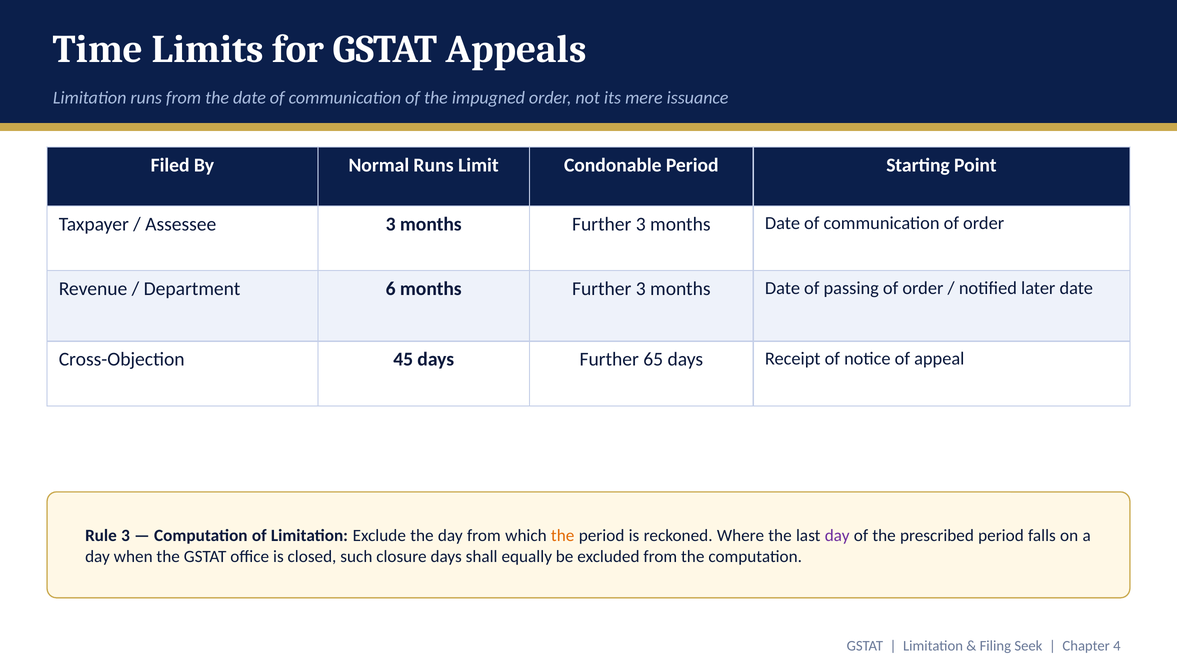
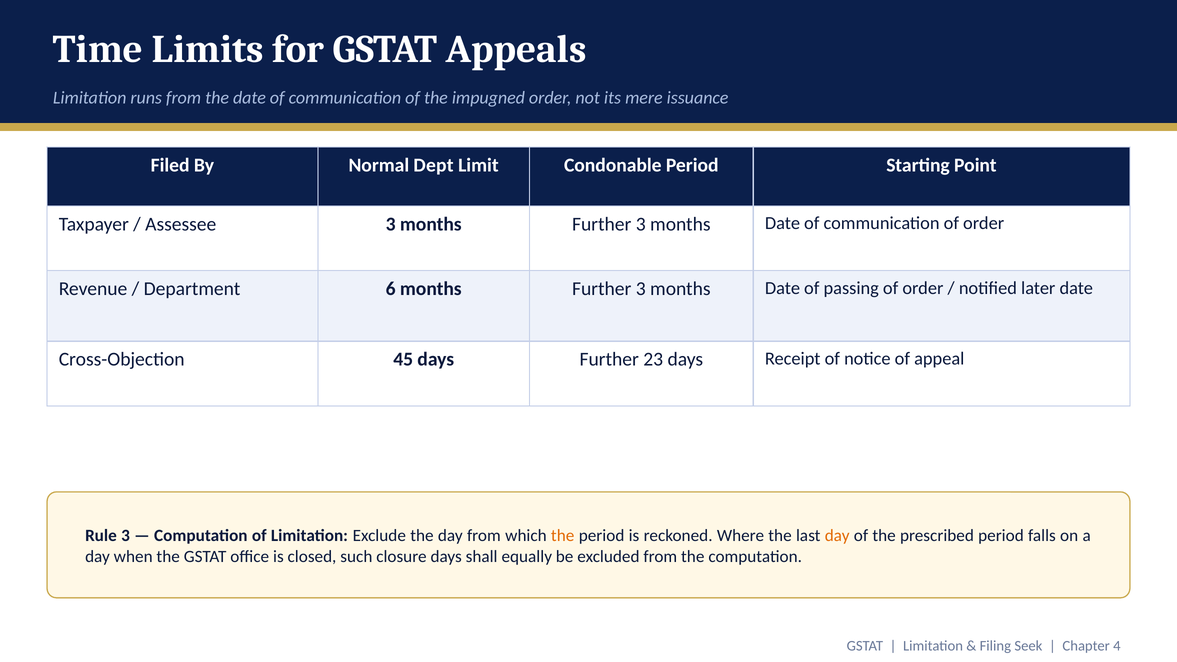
Normal Runs: Runs -> Dept
65: 65 -> 23
day at (837, 536) colour: purple -> orange
